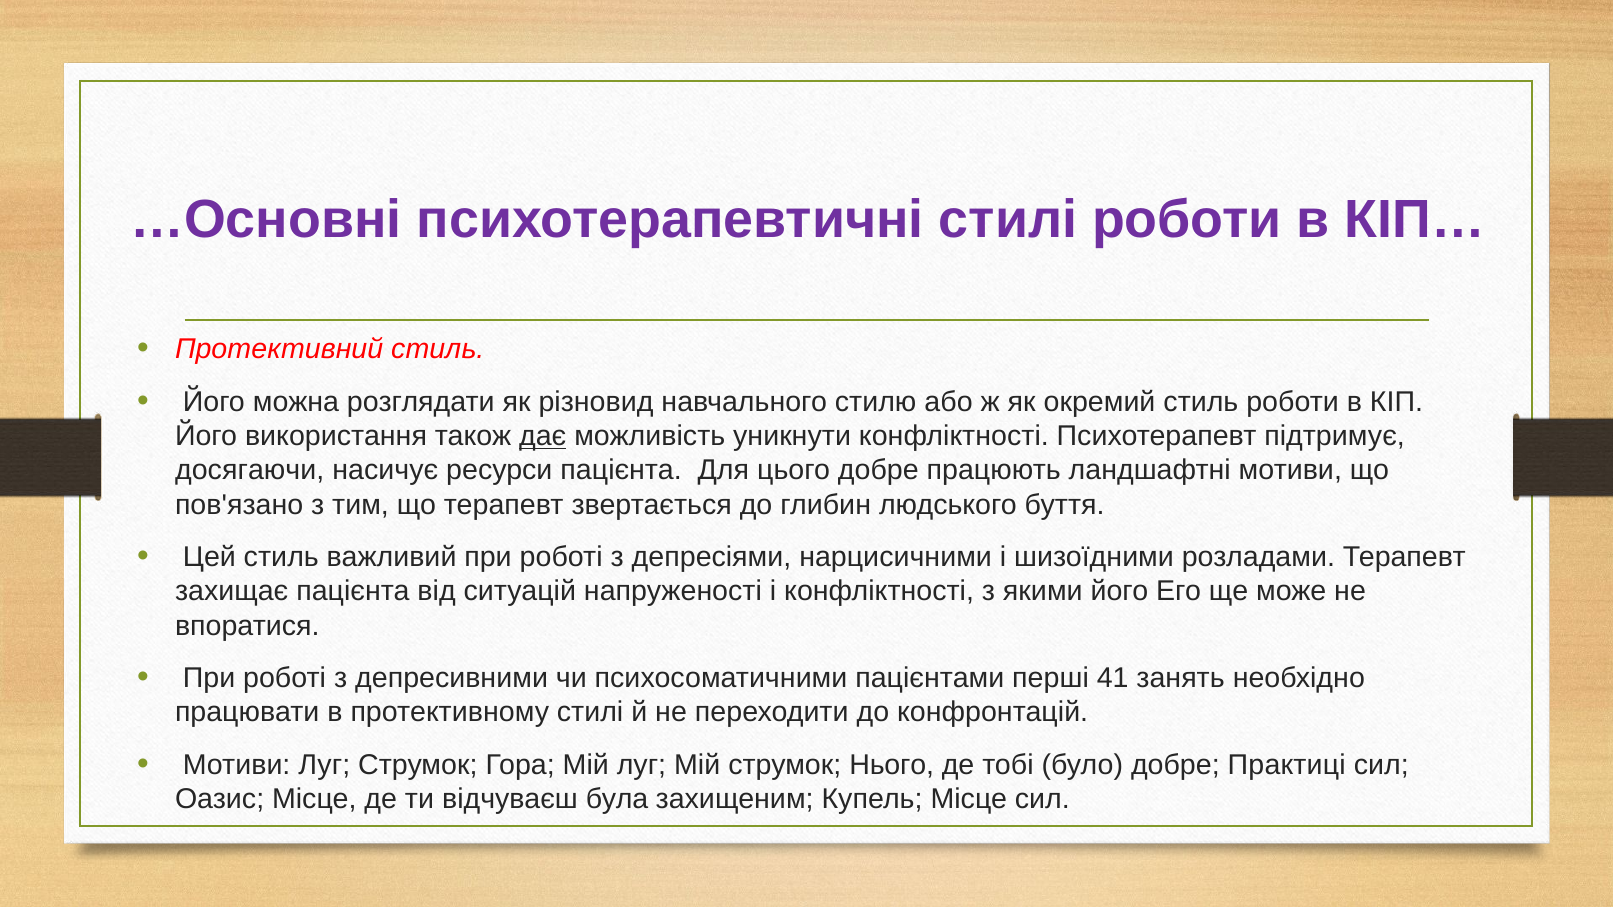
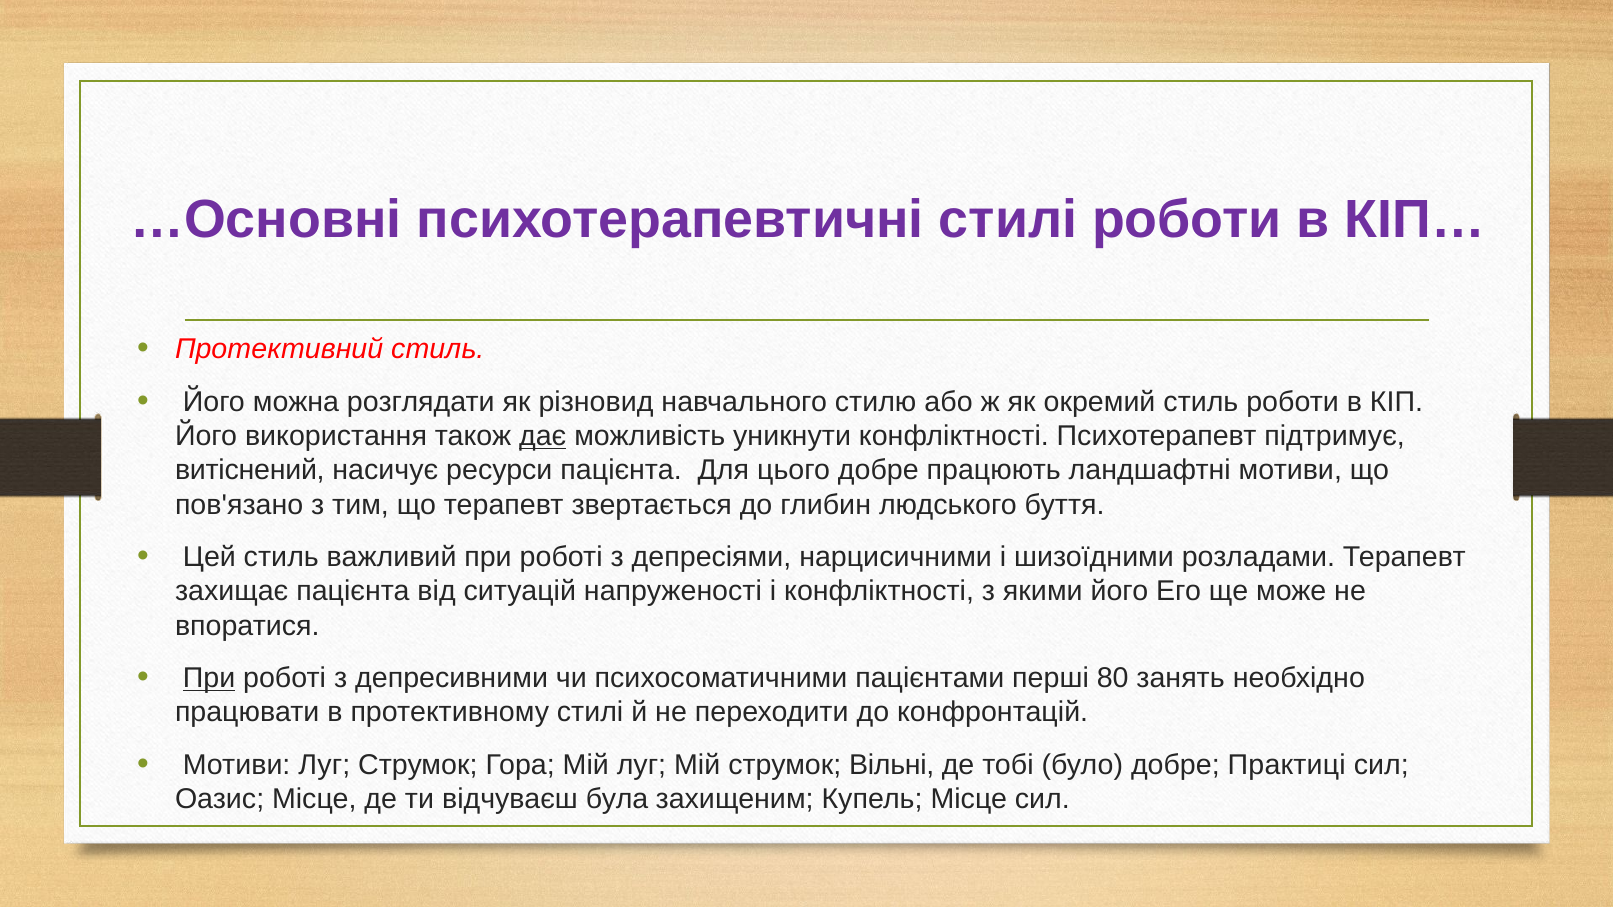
досягаючи: досягаючи -> витіснений
При at (209, 678) underline: none -> present
41: 41 -> 80
Нього: Нього -> Вільні
